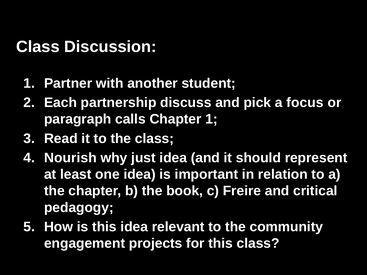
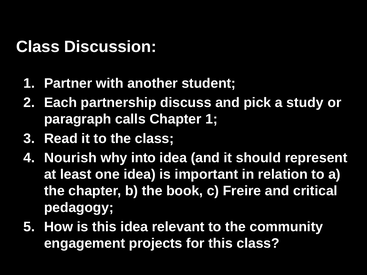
focus: focus -> study
just: just -> into
